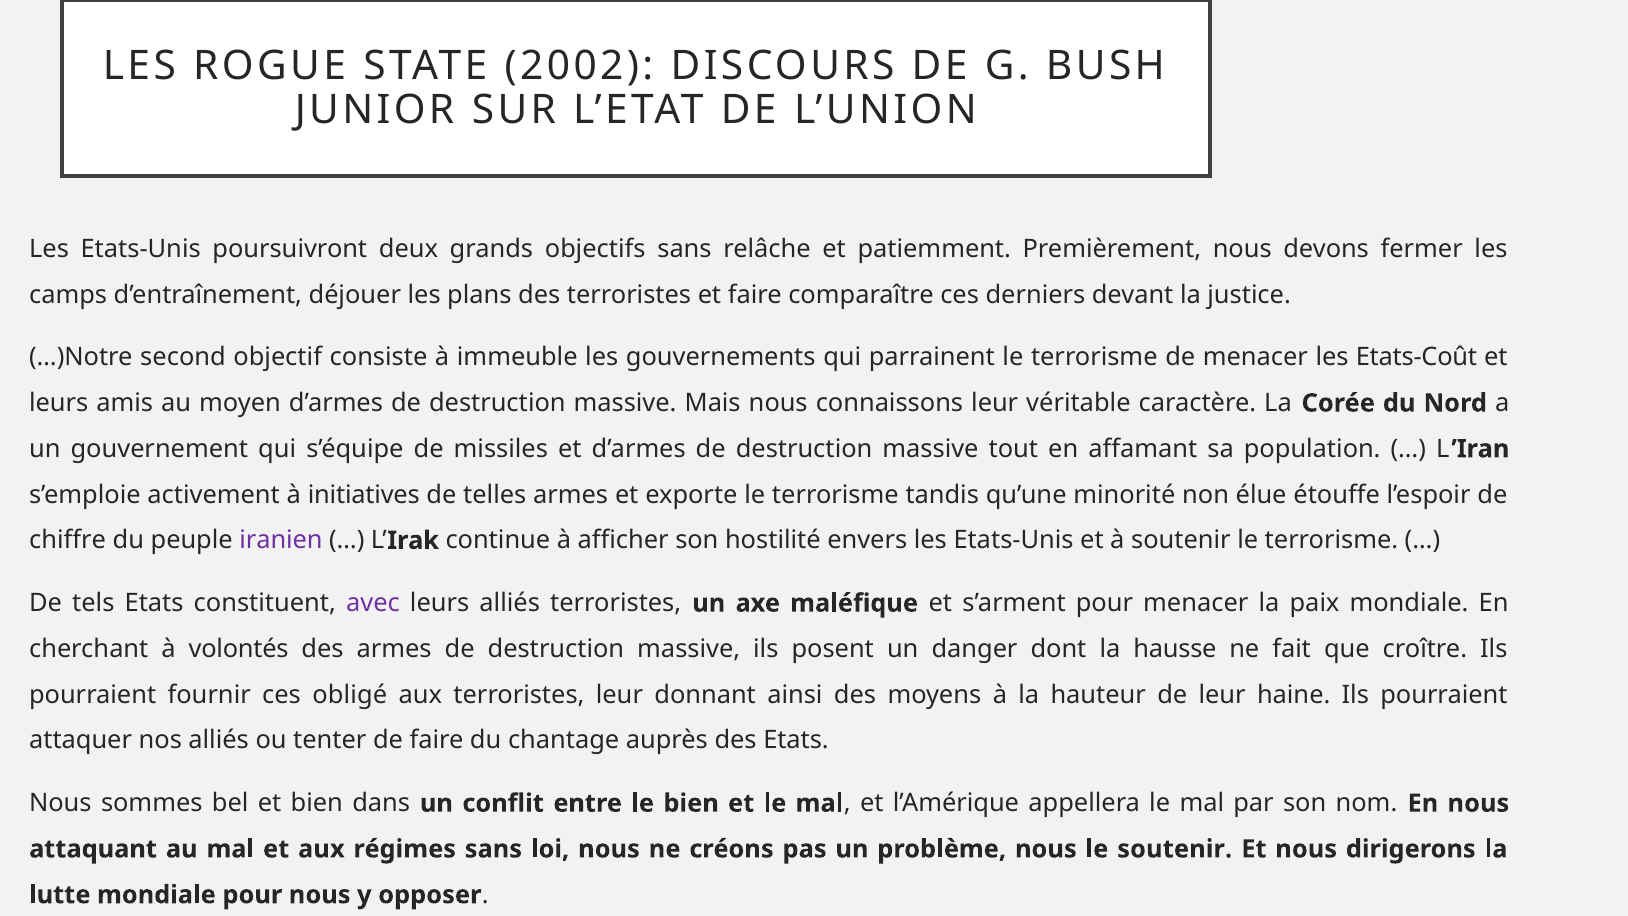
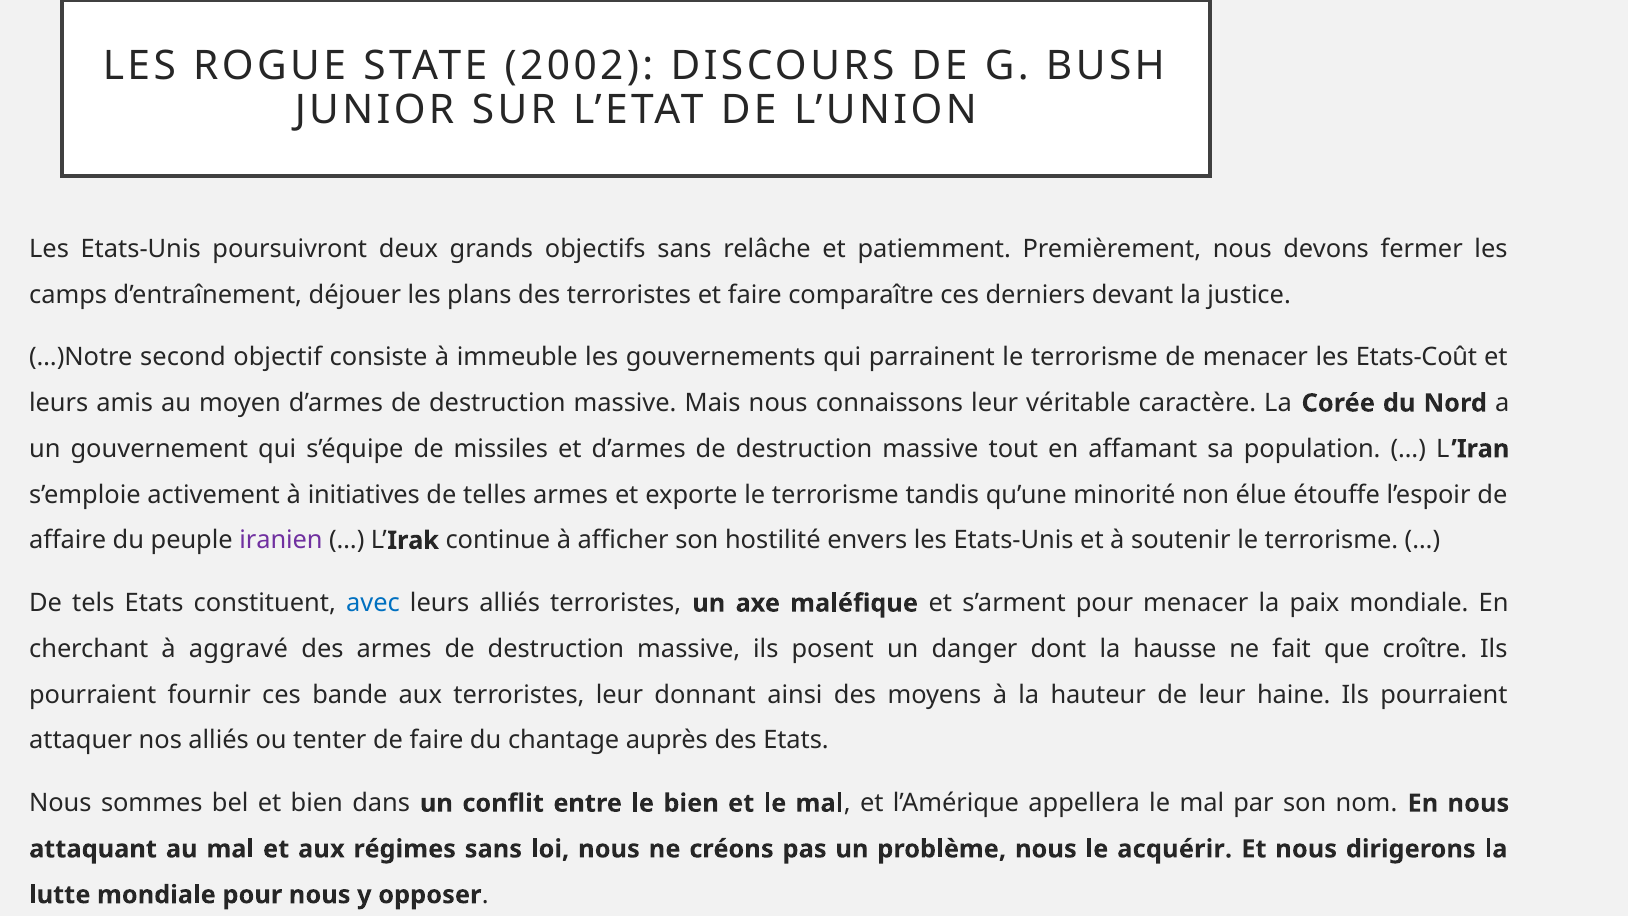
chiffre: chiffre -> affaire
avec colour: purple -> blue
volontés: volontés -> aggravé
obligé: obligé -> bande
le soutenir: soutenir -> acquérir
